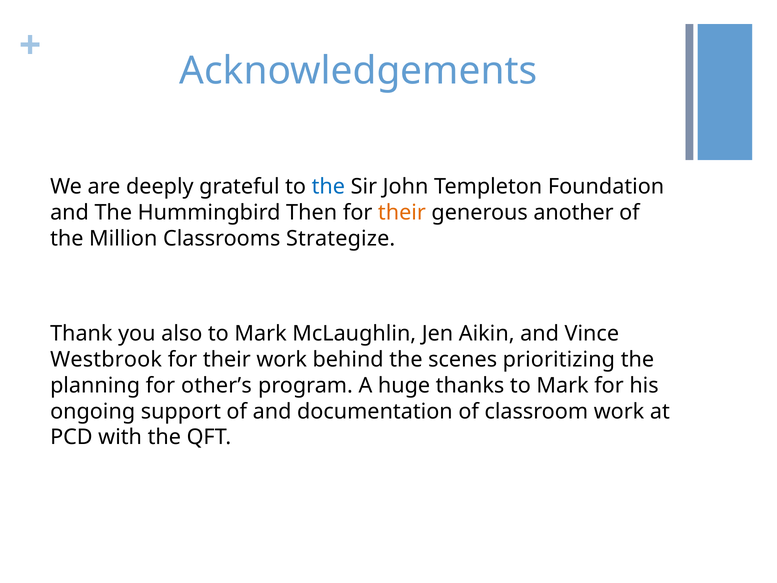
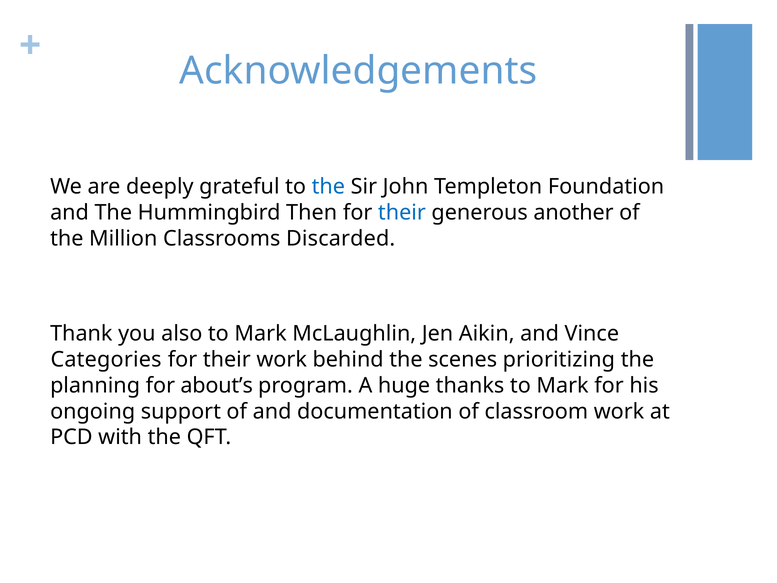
their at (402, 213) colour: orange -> blue
Strategize: Strategize -> Discarded
Westbrook: Westbrook -> Categories
other’s: other’s -> about’s
